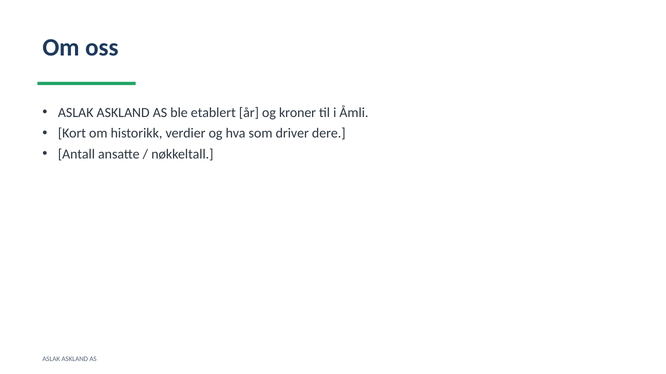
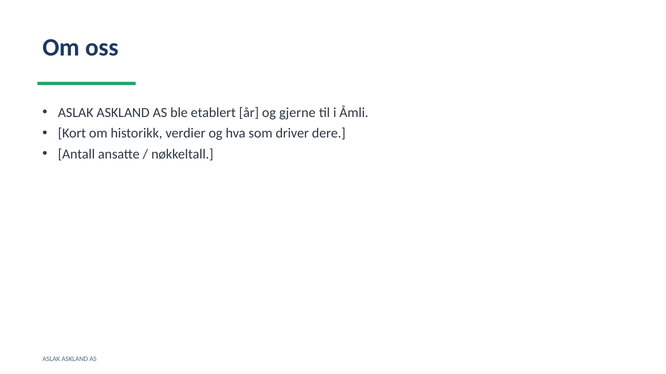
kroner: kroner -> gjerne
